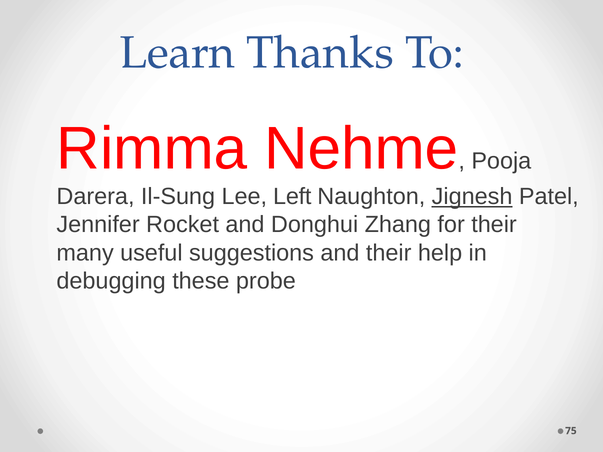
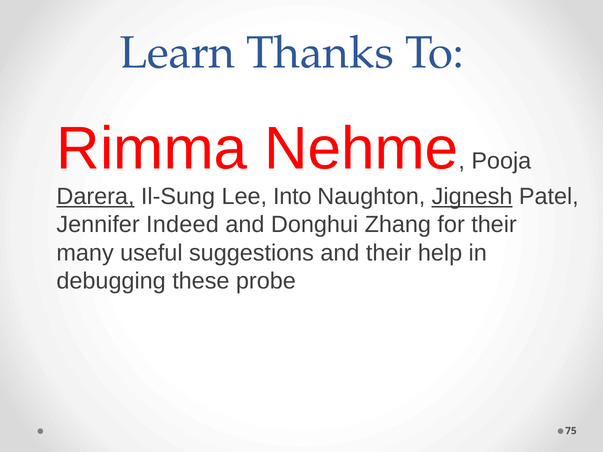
Darera underline: none -> present
Left: Left -> Into
Rocket: Rocket -> Indeed
